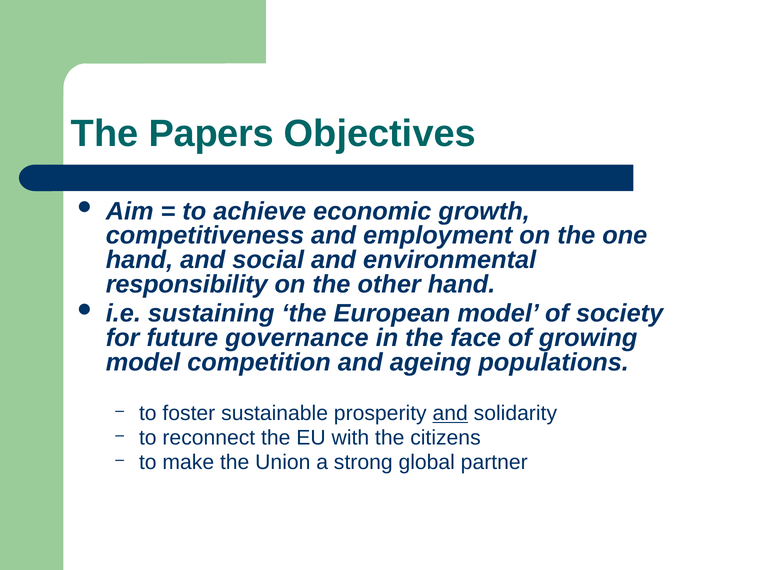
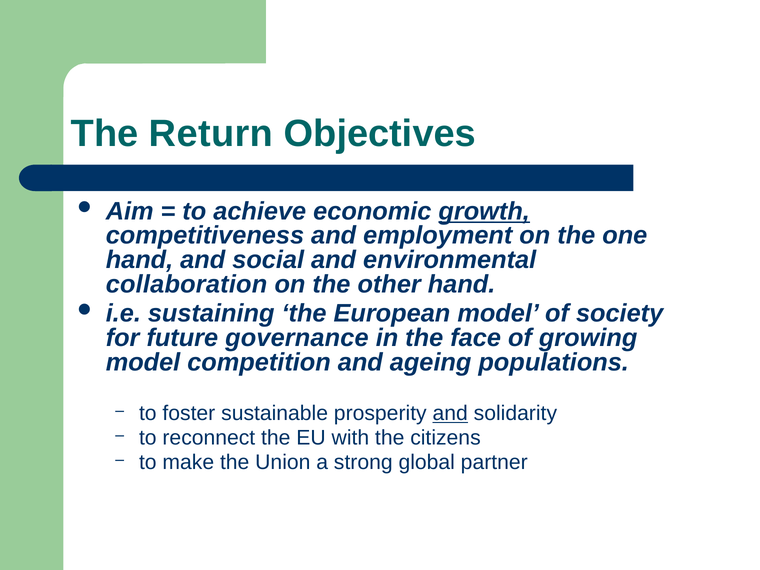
Papers: Papers -> Return
growth underline: none -> present
responsibility: responsibility -> collaboration
